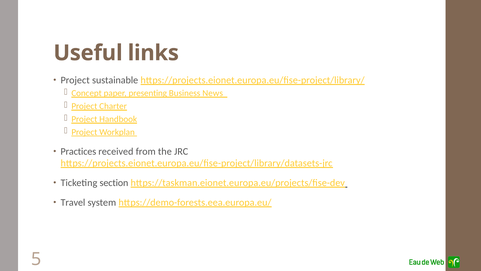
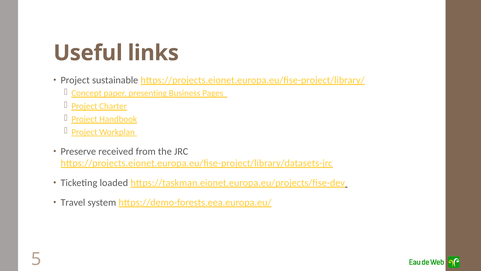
News: News -> Pages
Practices: Practices -> Preserve
section: section -> loaded
